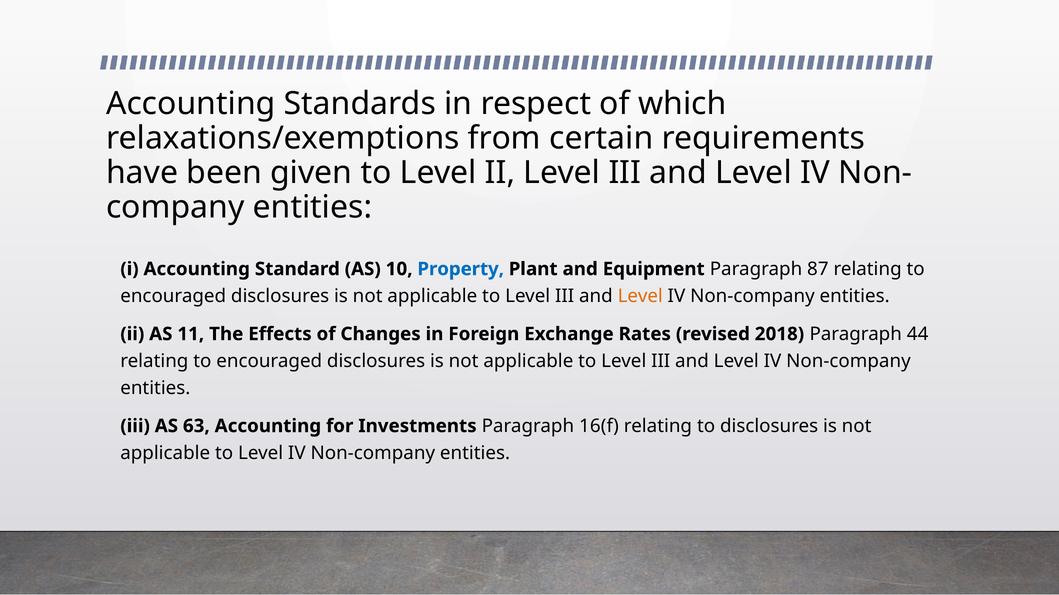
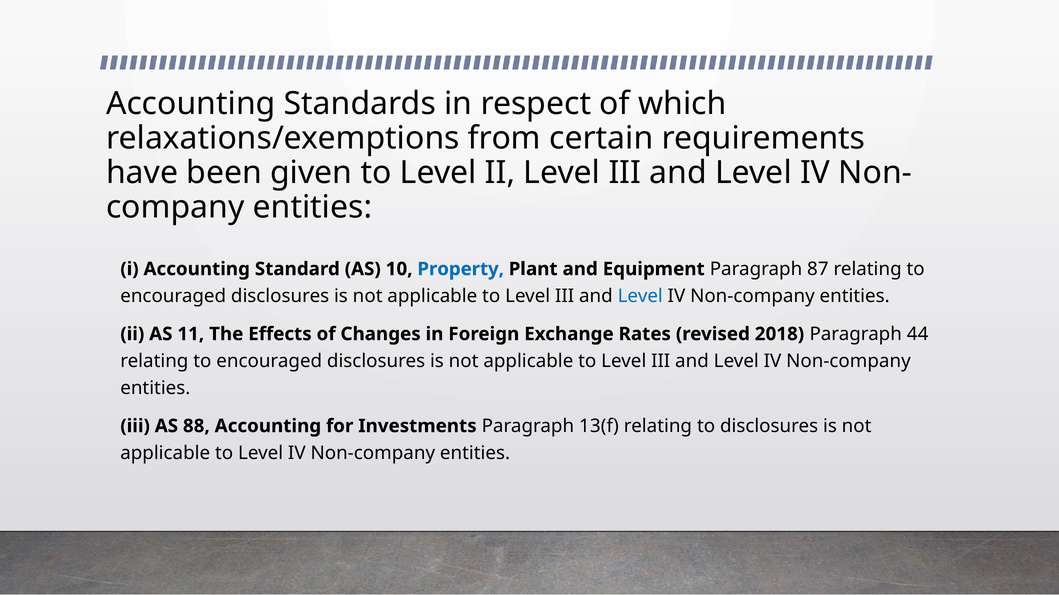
Level at (640, 296) colour: orange -> blue
63: 63 -> 88
16(f: 16(f -> 13(f
